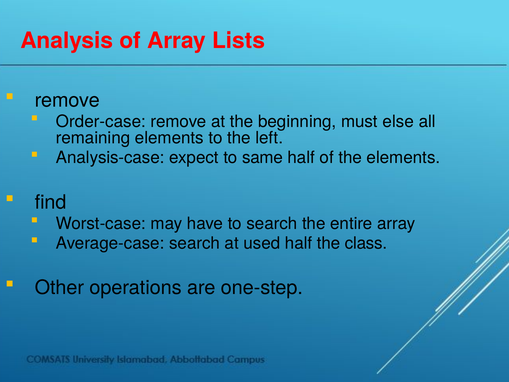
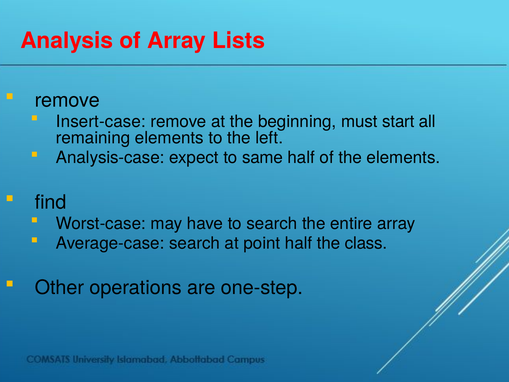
Order-case: Order-case -> Insert-case
else: else -> start
used: used -> point
